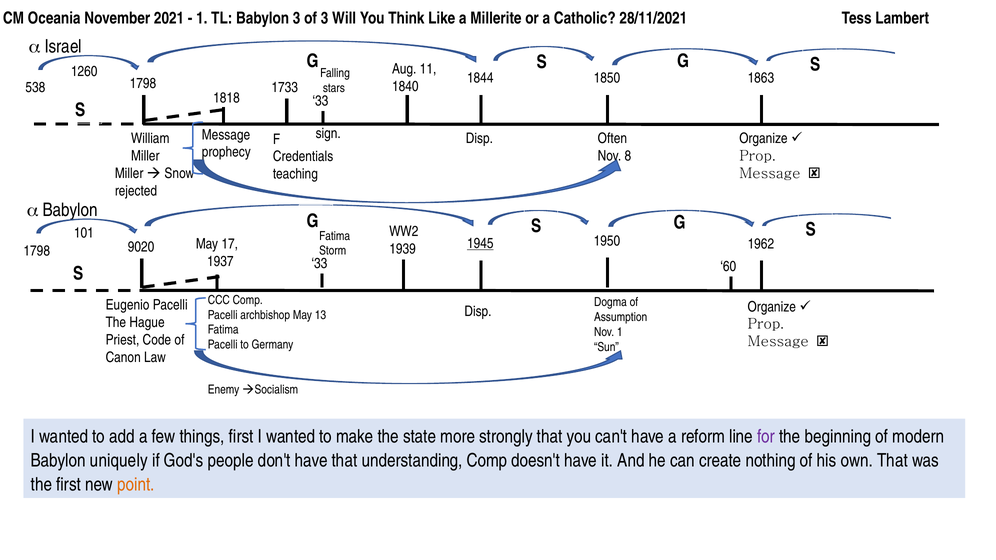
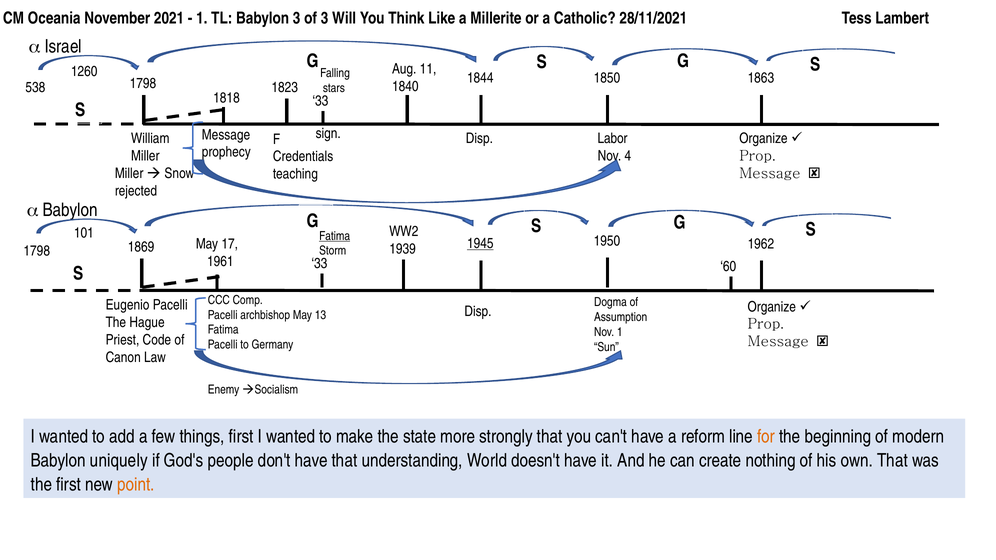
1733: 1733 -> 1823
Often: Often -> Labor
8: 8 -> 4
Fatima at (335, 236) underline: none -> present
9020: 9020 -> 1869
1937: 1937 -> 1961
for colour: purple -> orange
understanding Comp: Comp -> World
